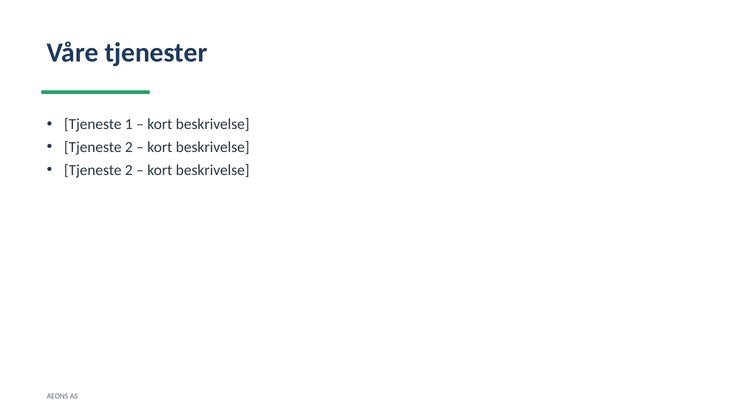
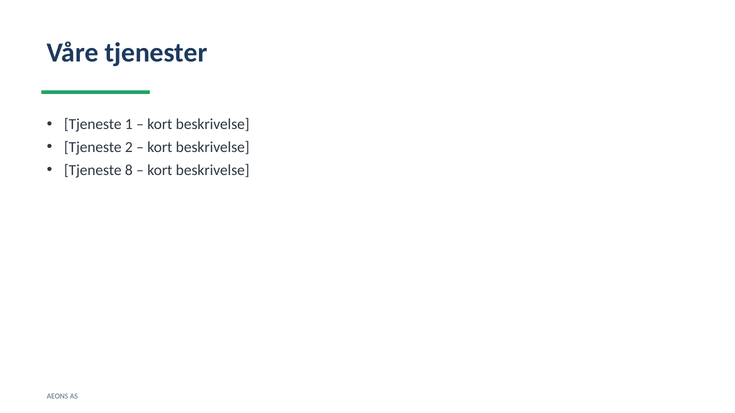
2 at (129, 170): 2 -> 8
